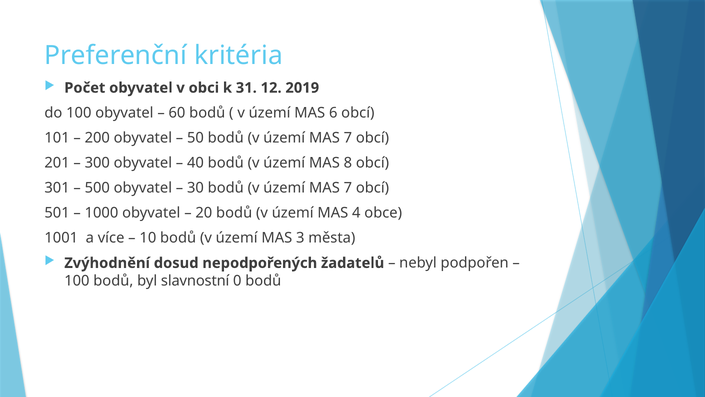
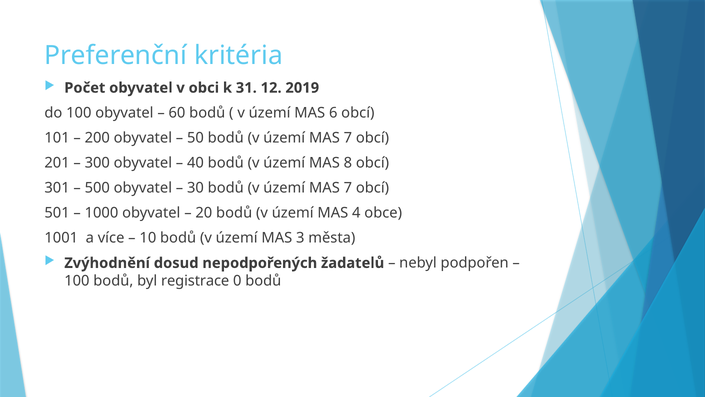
slavnostní: slavnostní -> registrace
